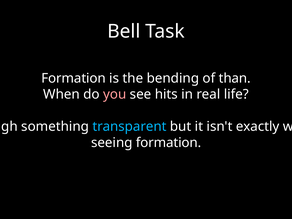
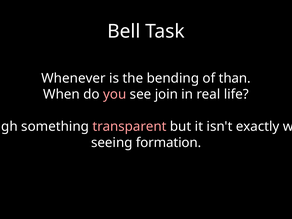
Formation at (74, 78): Formation -> Whenever
hits: hits -> join
transparent colour: light blue -> pink
